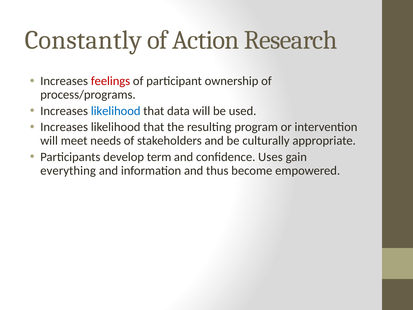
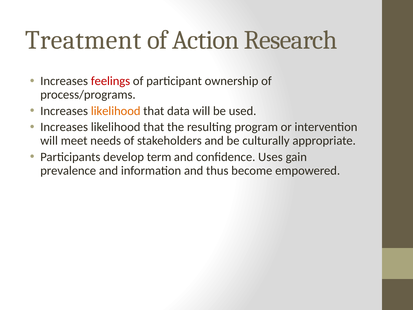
Constantly: Constantly -> Treatment
likelihood at (116, 111) colour: blue -> orange
everything: everything -> prevalence
